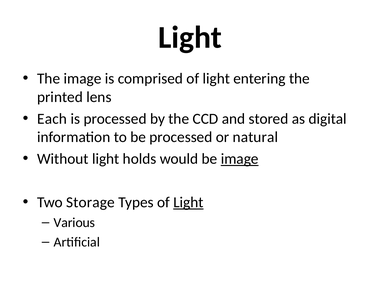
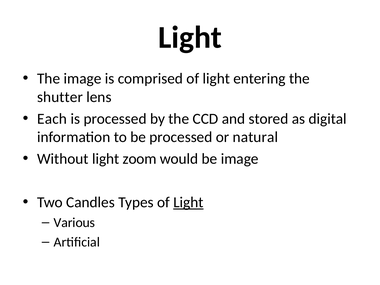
printed: printed -> shutter
holds: holds -> zoom
image at (240, 159) underline: present -> none
Storage: Storage -> Candles
